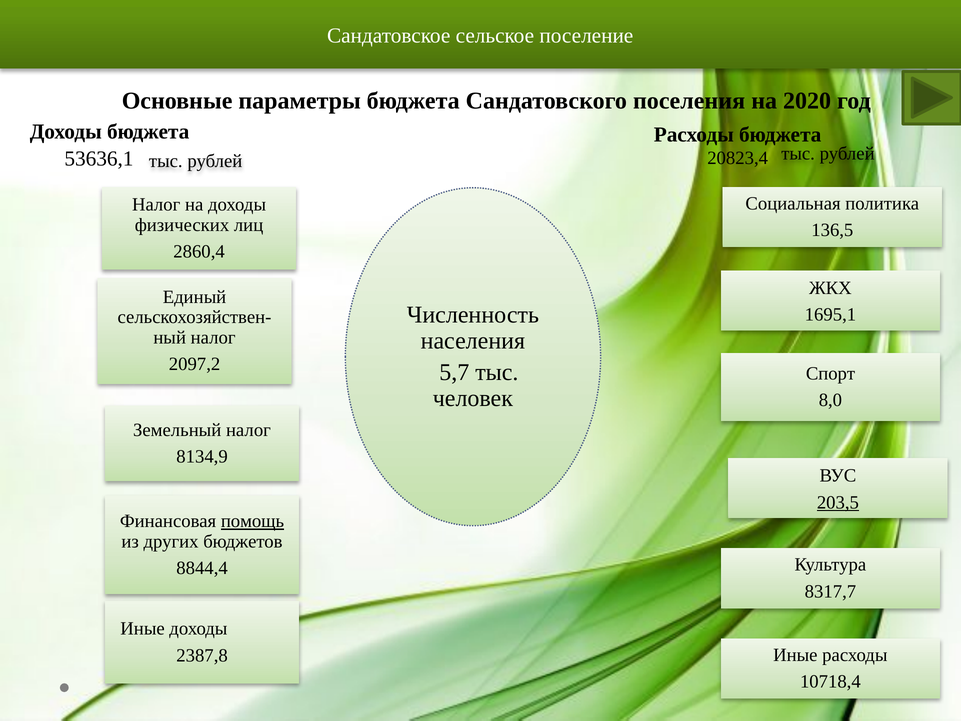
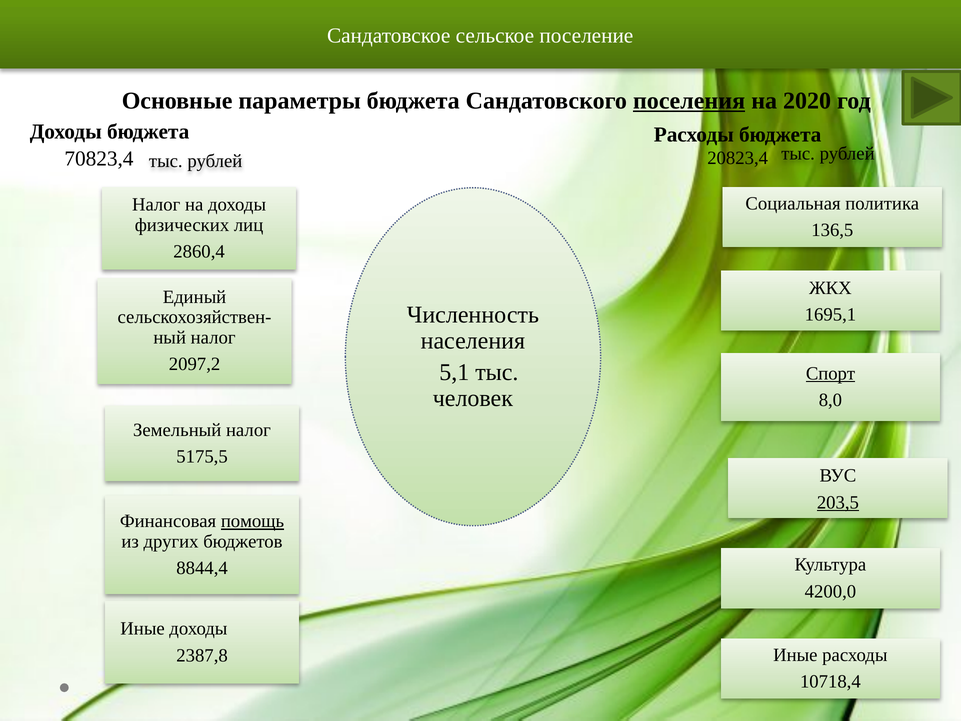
поселения underline: none -> present
53636,1: 53636,1 -> 70823,4
5,7: 5,7 -> 5,1
Спорт underline: none -> present
8134,9: 8134,9 -> 5175,5
8317,7: 8317,7 -> 4200,0
